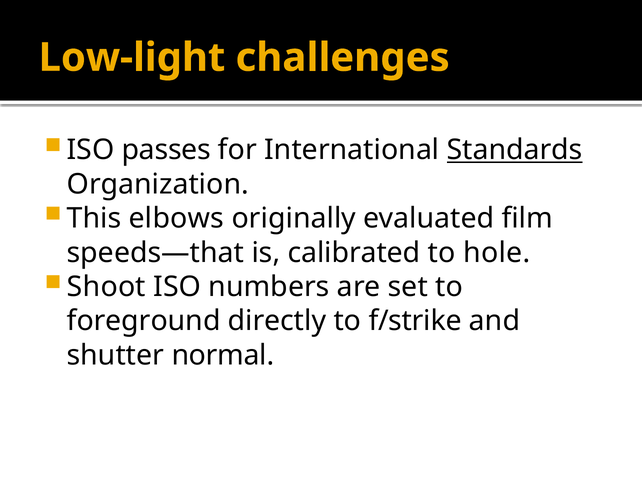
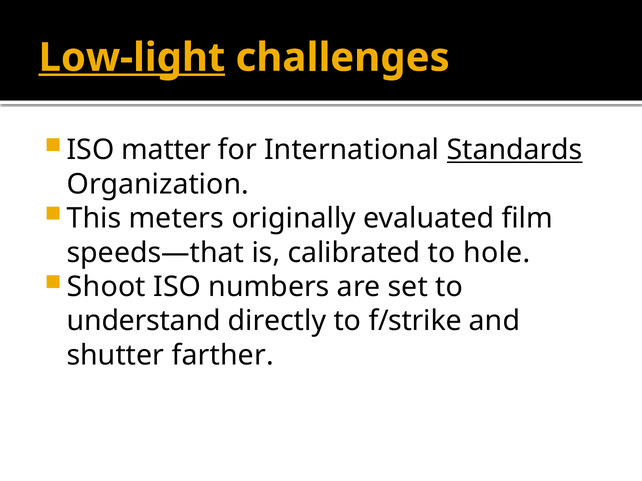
Low-light underline: none -> present
passes: passes -> matter
elbows: elbows -> meters
foreground: foreground -> understand
normal: normal -> farther
